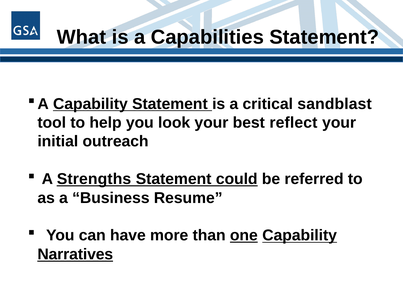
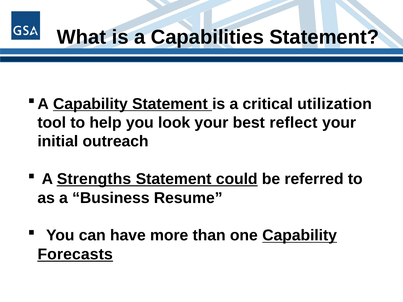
sandblast: sandblast -> utilization
one underline: present -> none
Narratives: Narratives -> Forecasts
